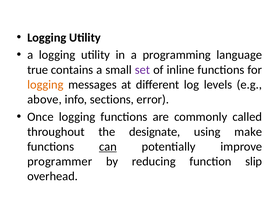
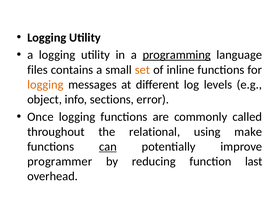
programming underline: none -> present
true: true -> files
set colour: purple -> orange
above: above -> object
designate: designate -> relational
slip: slip -> last
